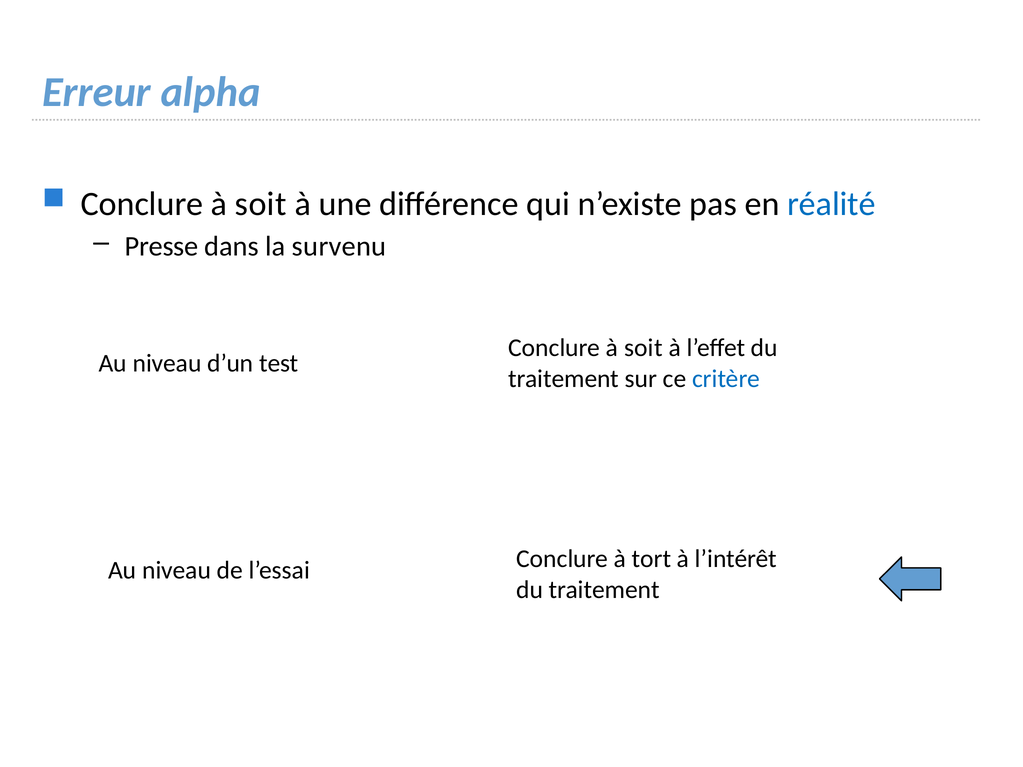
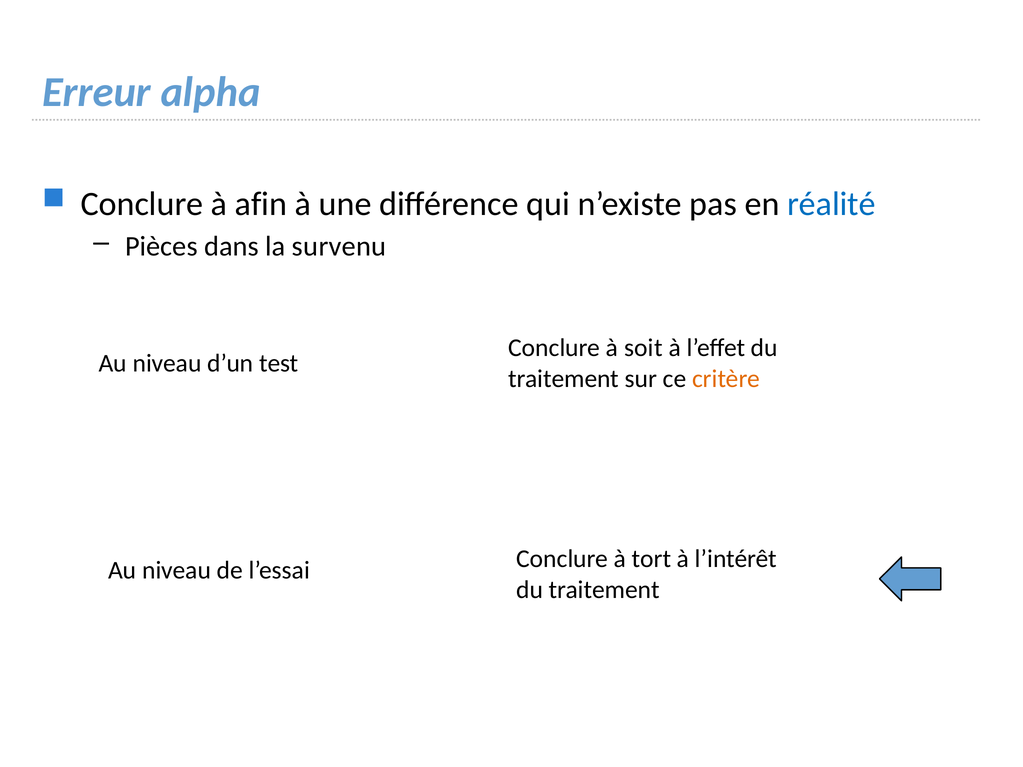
soit at (261, 204): soit -> afin
Presse: Presse -> Pièces
critère colour: blue -> orange
